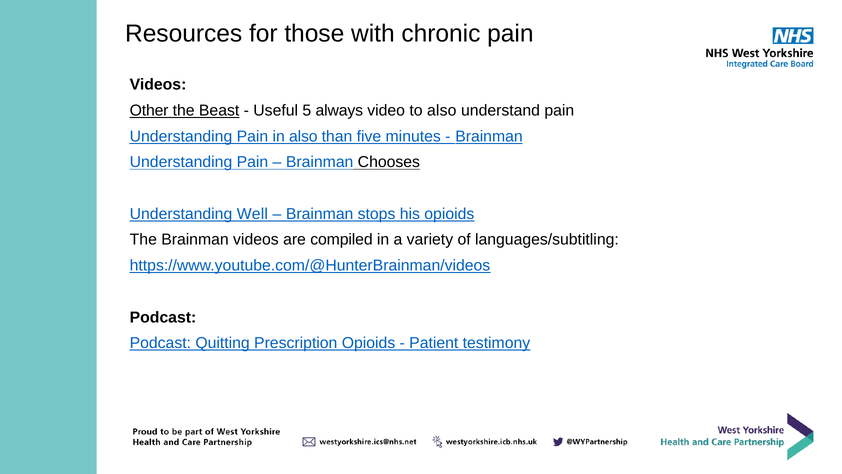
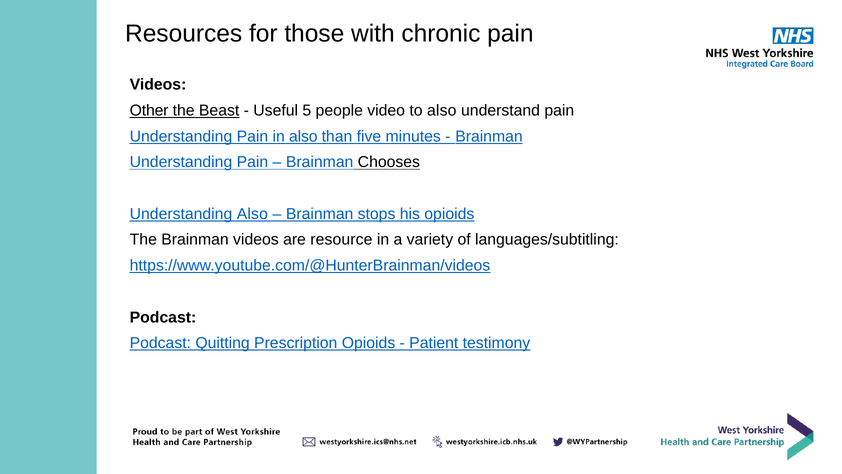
always: always -> people
Understanding Well: Well -> Also
compiled: compiled -> resource
